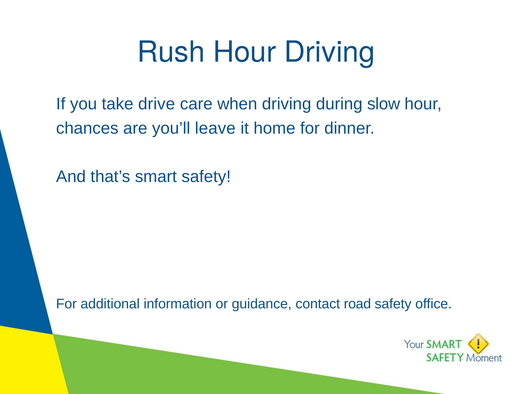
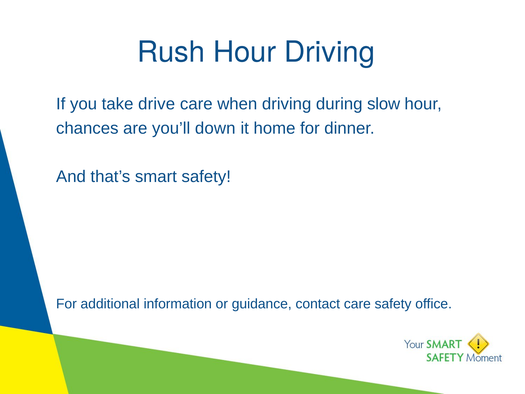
leave: leave -> down
contact road: road -> care
